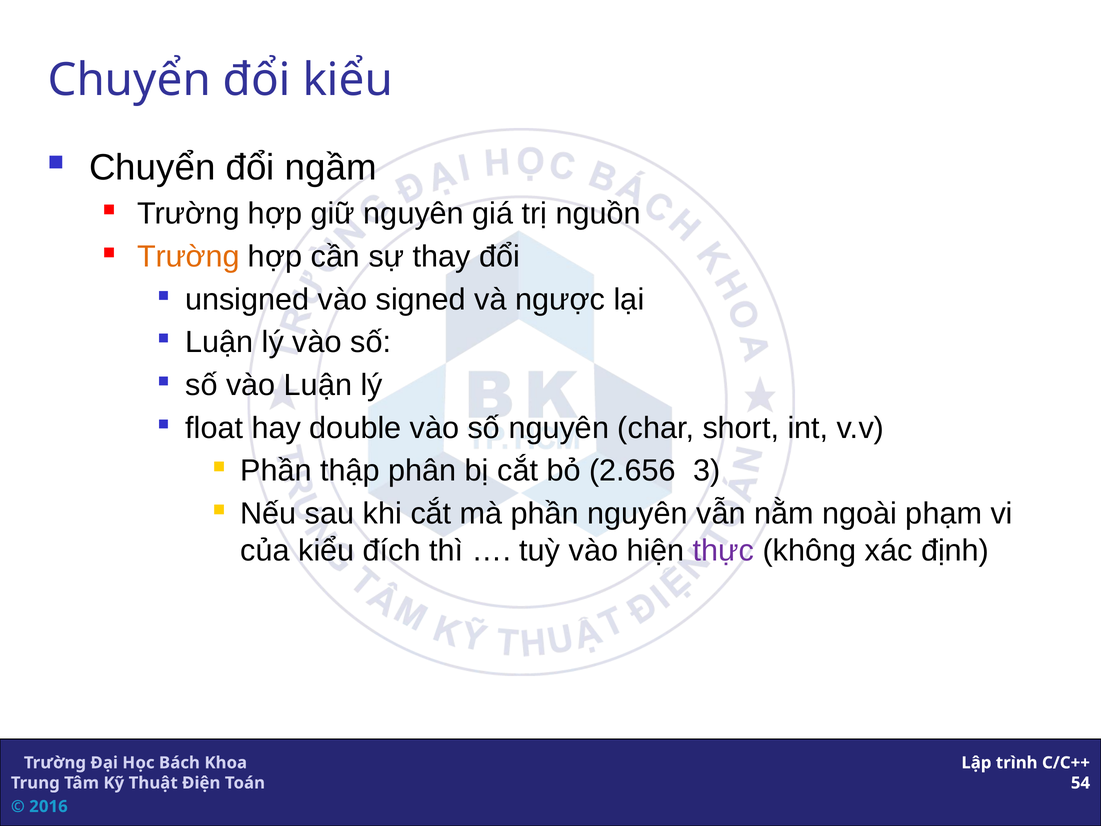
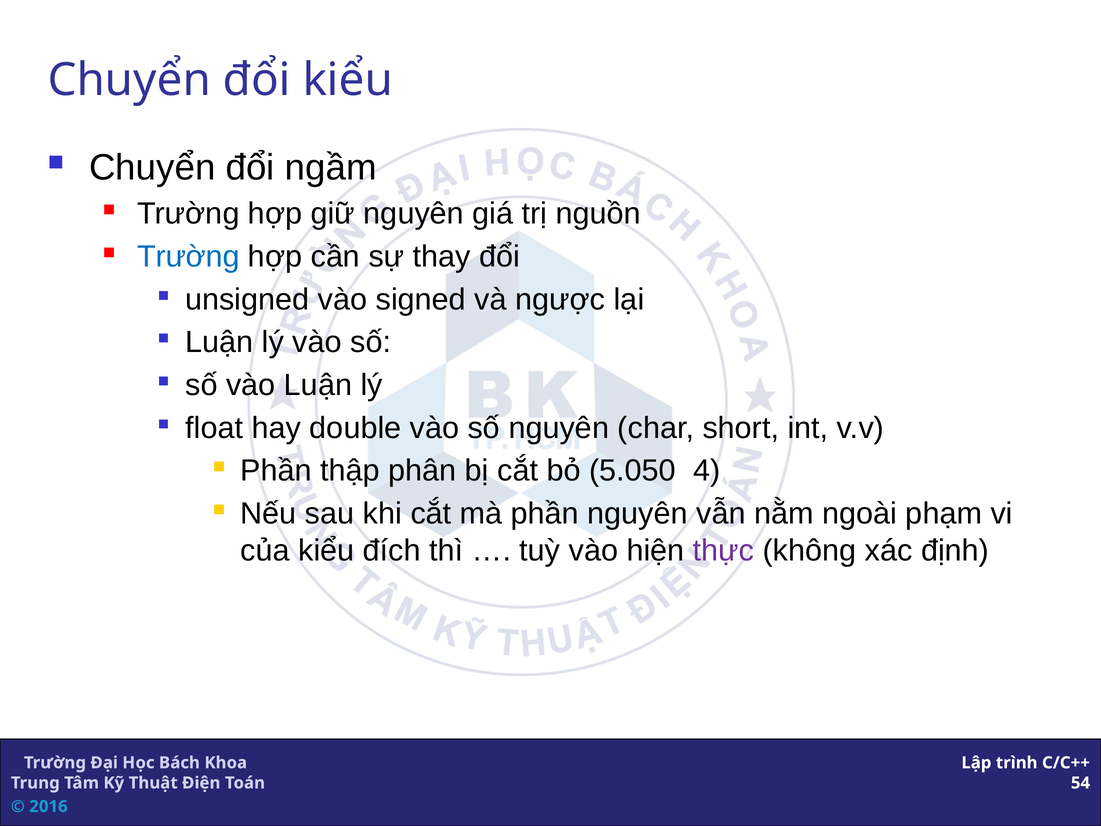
Trường at (188, 257) colour: orange -> blue
2.656: 2.656 -> 5.050
3: 3 -> 4
